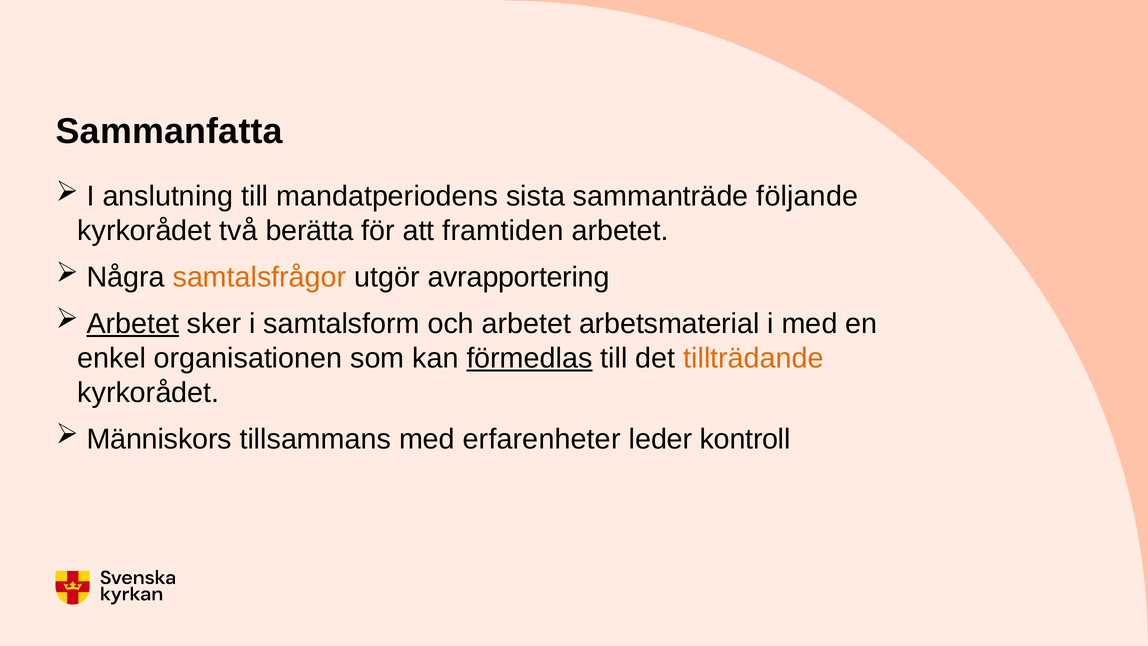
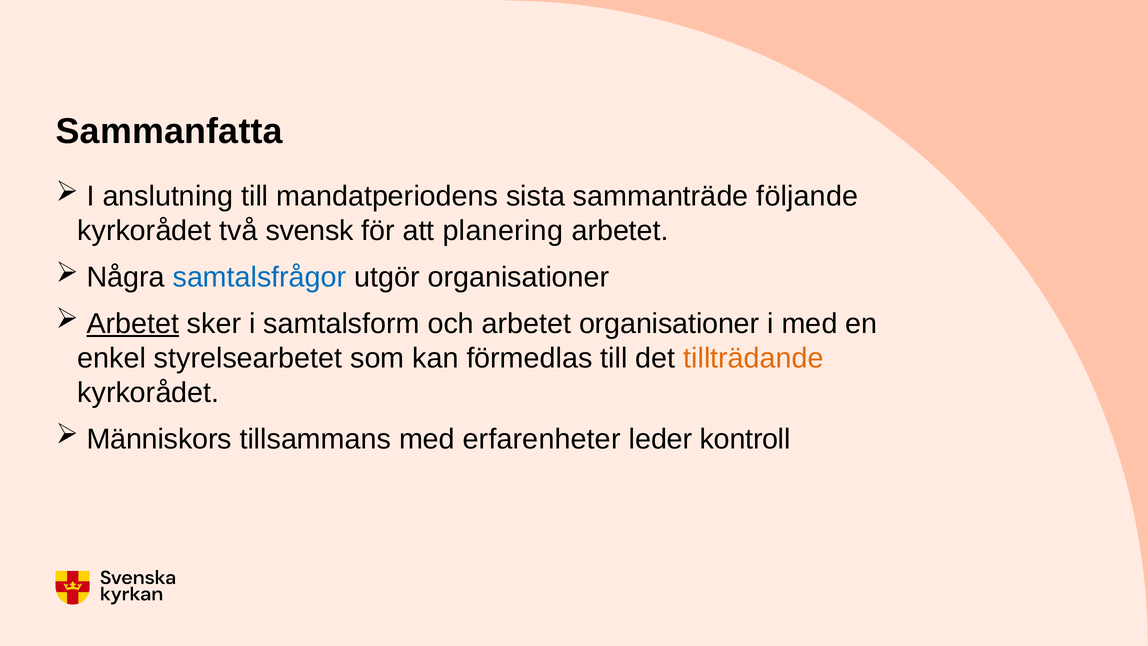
berätta: berätta -> svensk
framtiden: framtiden -> planering
samtalsfrågor colour: orange -> blue
utgör avrapportering: avrapportering -> organisationer
arbetet arbetsmaterial: arbetsmaterial -> organisationer
organisationen: organisationen -> styrelsearbetet
förmedlas underline: present -> none
